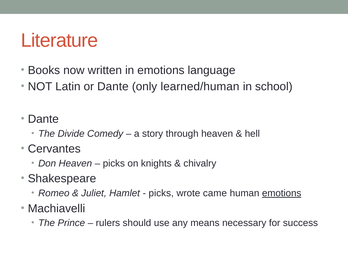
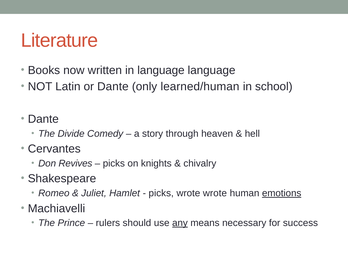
in emotions: emotions -> language
Don Heaven: Heaven -> Revives
wrote came: came -> wrote
any underline: none -> present
